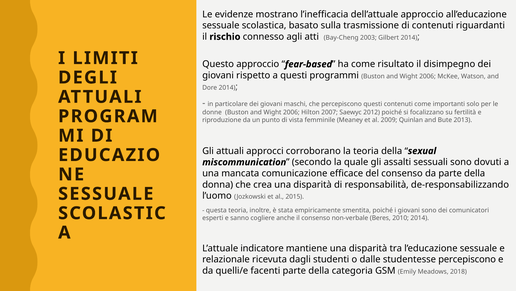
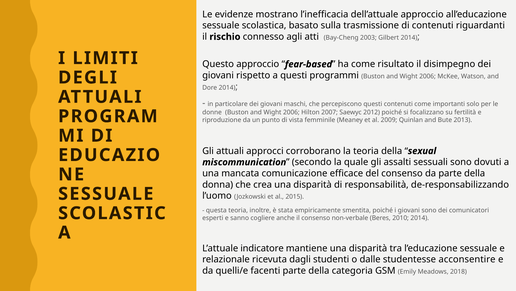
studentesse percepiscono: percepiscono -> acconsentire
